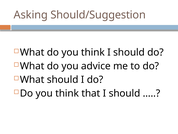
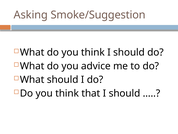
Should/Suggestion: Should/Suggestion -> Smoke/Suggestion
